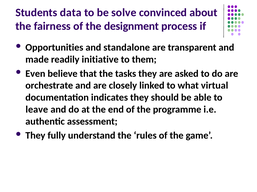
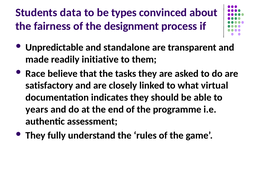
solve: solve -> types
Opportunities: Opportunities -> Unpredictable
Even: Even -> Race
orchestrate: orchestrate -> satisfactory
leave: leave -> years
